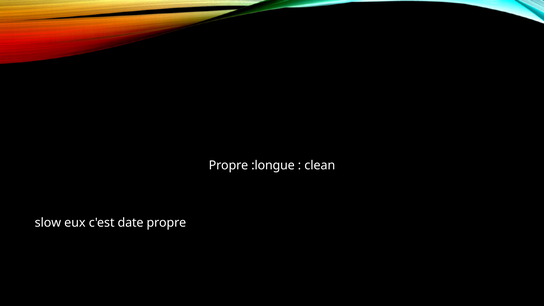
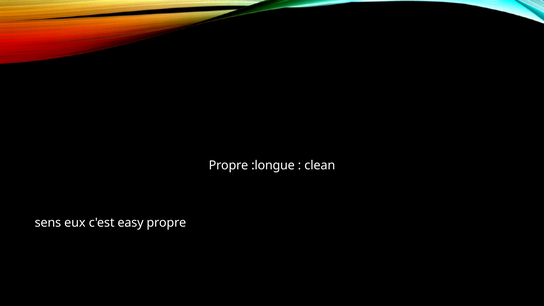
slow: slow -> sens
date: date -> easy
